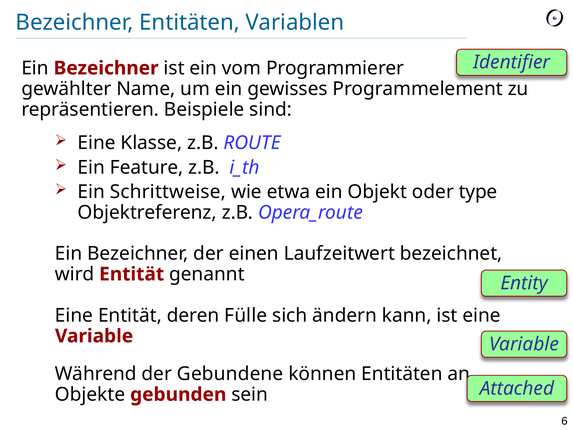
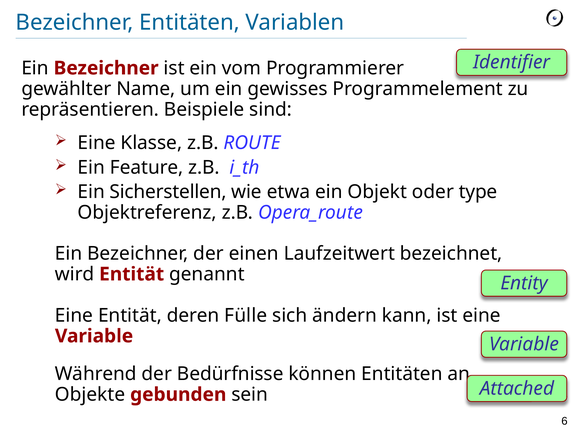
Schrittweise: Schrittweise -> Sicherstellen
Gebundene: Gebundene -> Bedürfnisse
